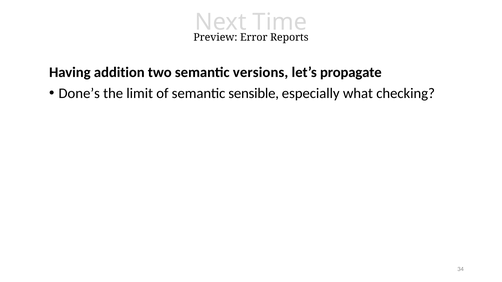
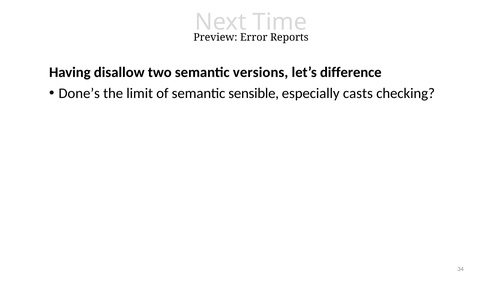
addition: addition -> disallow
propagate: propagate -> difference
what: what -> casts
